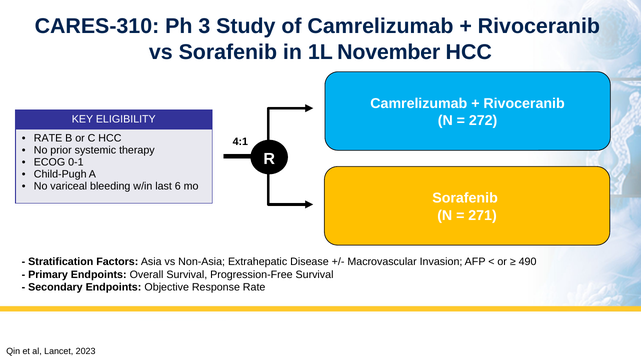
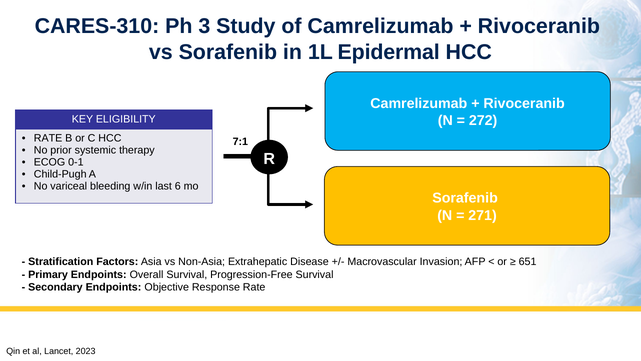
November: November -> Epidermal
4:1: 4:1 -> 7:1
490: 490 -> 651
